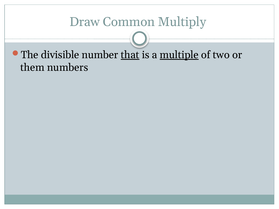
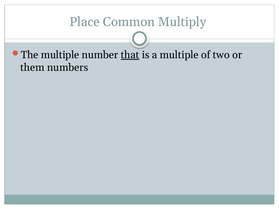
Draw: Draw -> Place
The divisible: divisible -> multiple
multiple at (179, 55) underline: present -> none
